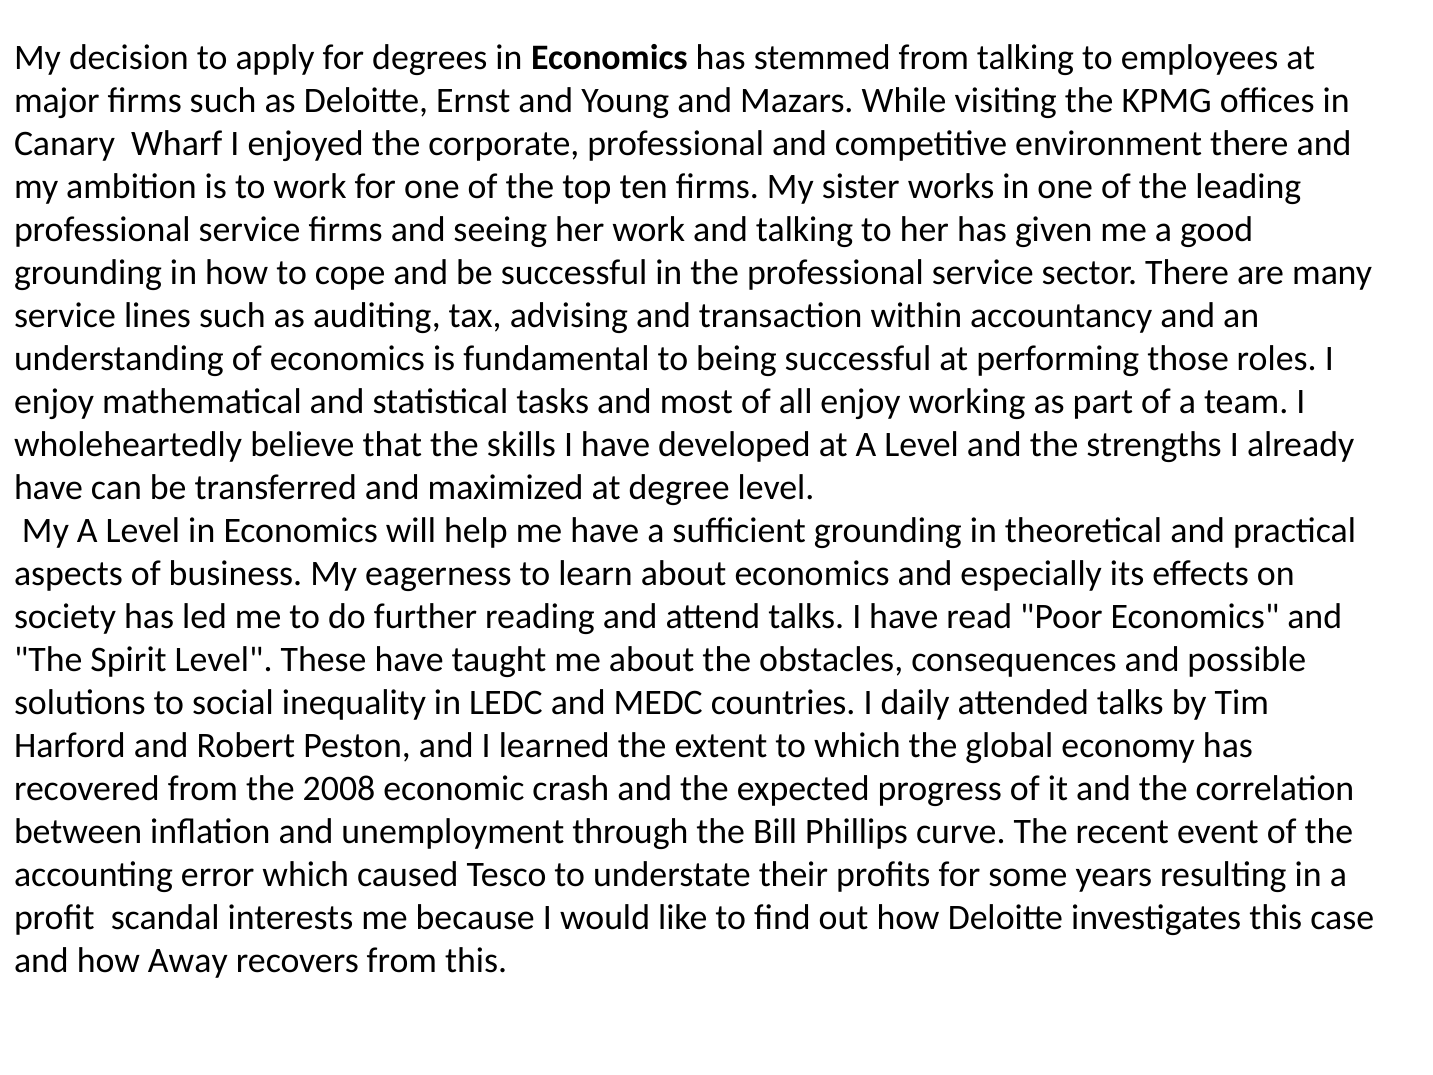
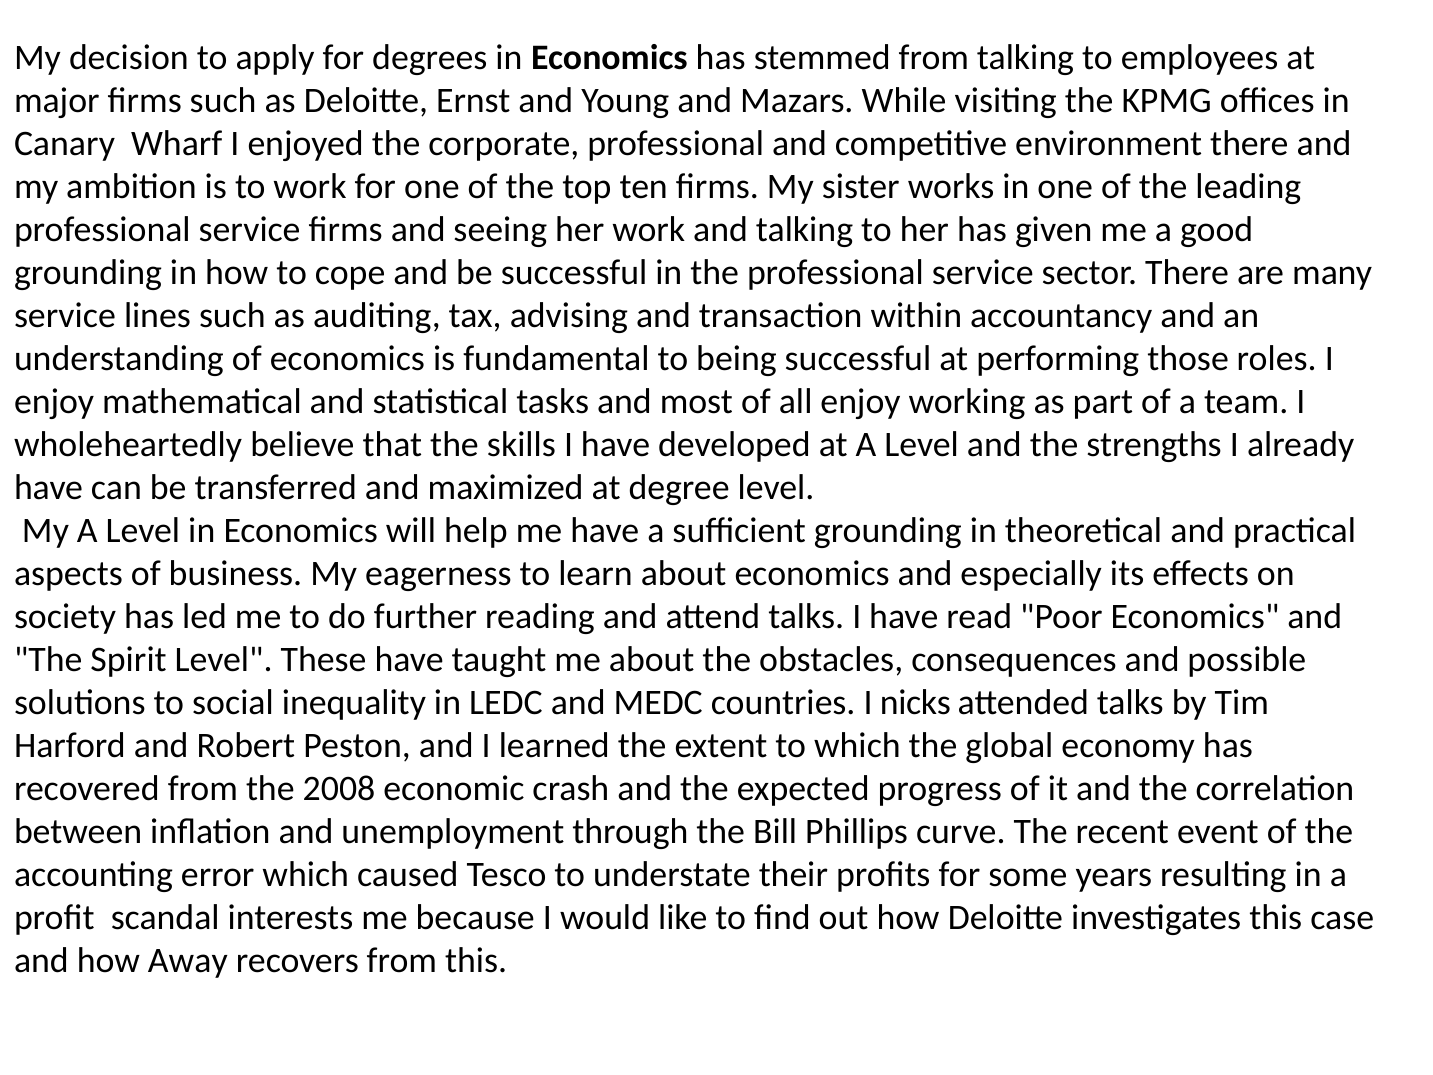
daily: daily -> nicks
